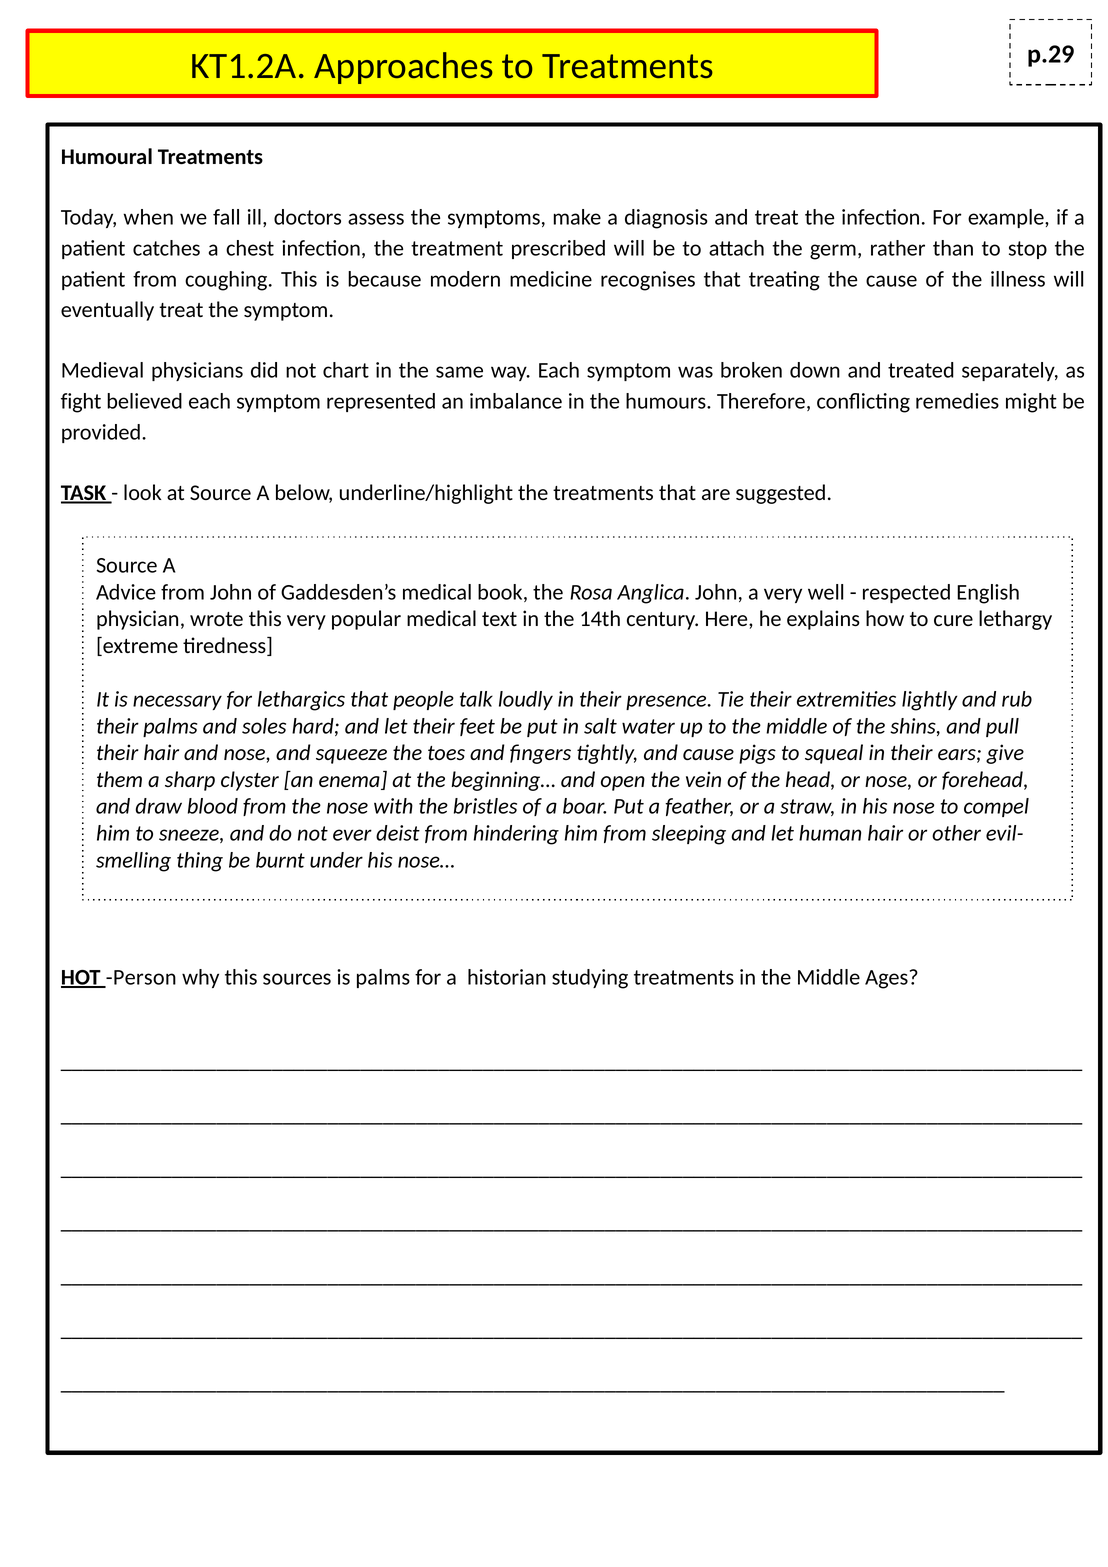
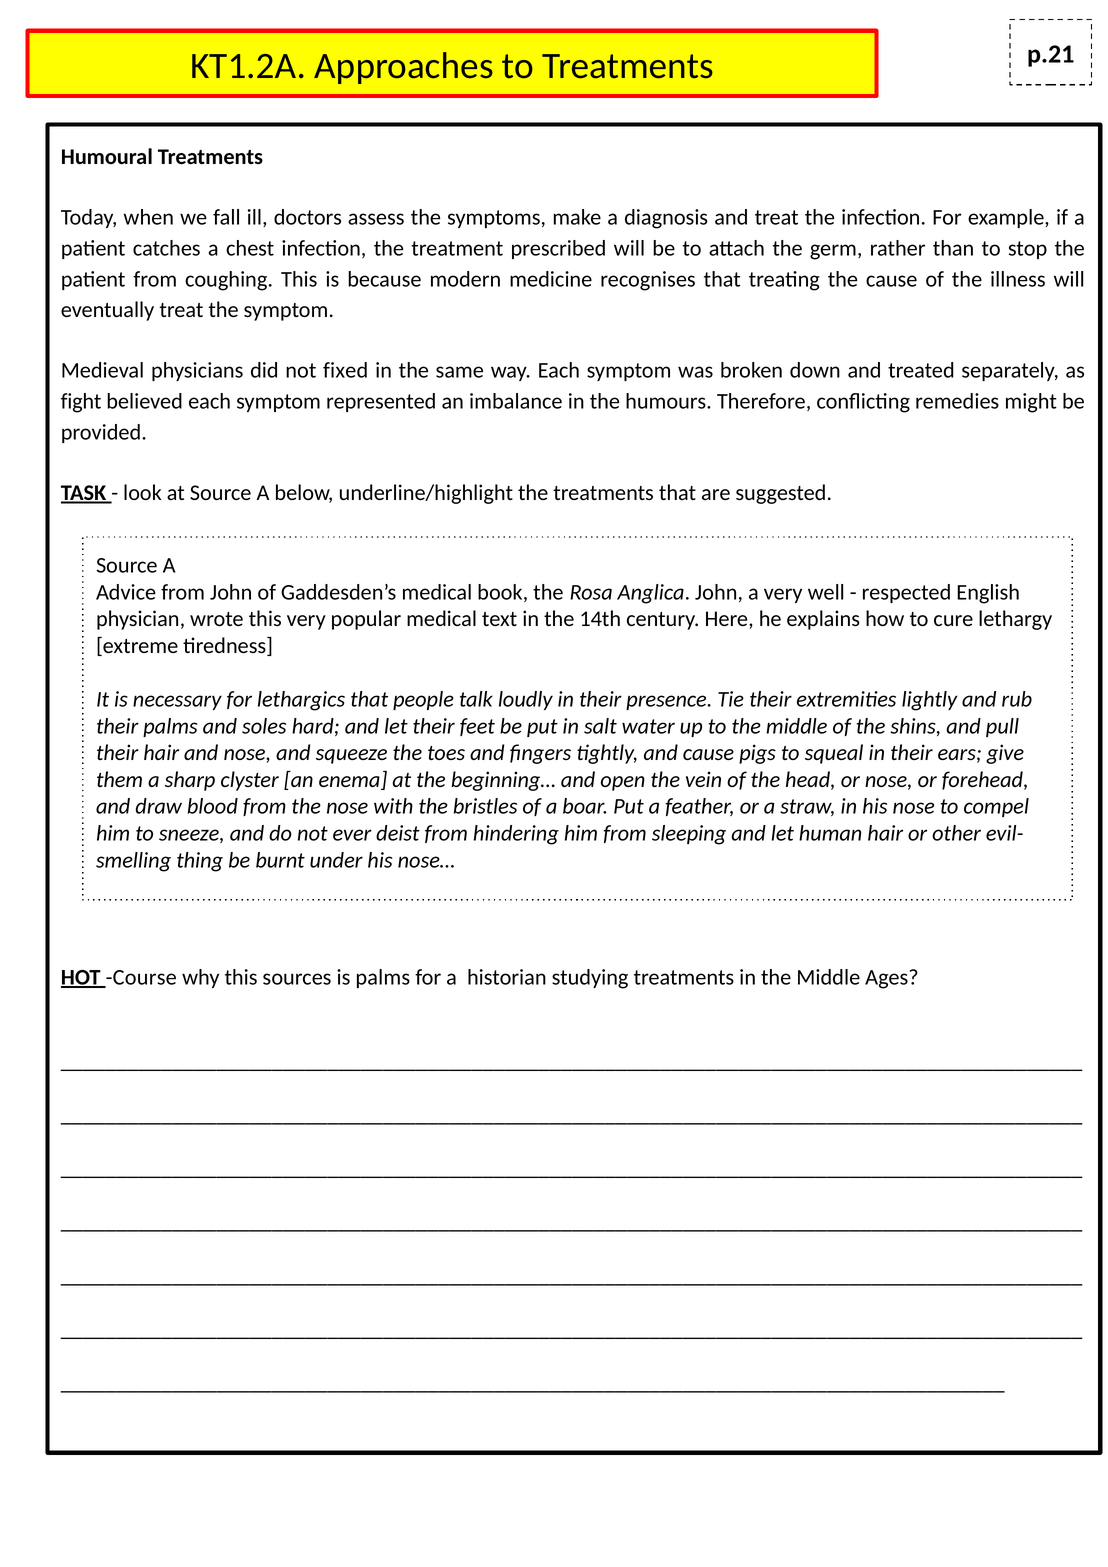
p.29: p.29 -> p.21
chart: chart -> fixed
Person: Person -> Course
